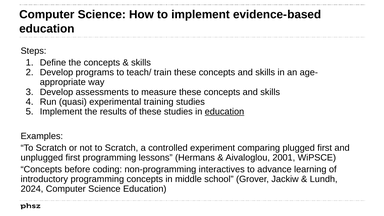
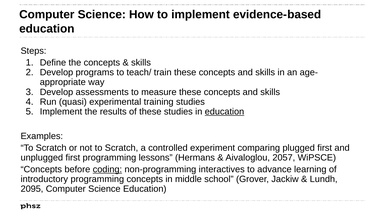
2001: 2001 -> 2057
coding underline: none -> present
2024: 2024 -> 2095
